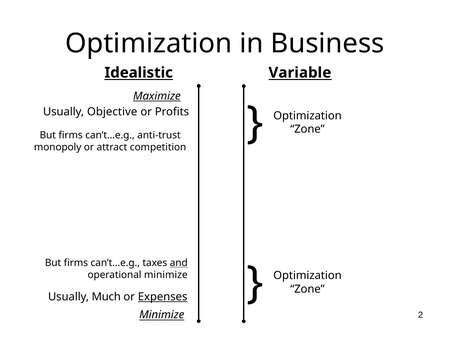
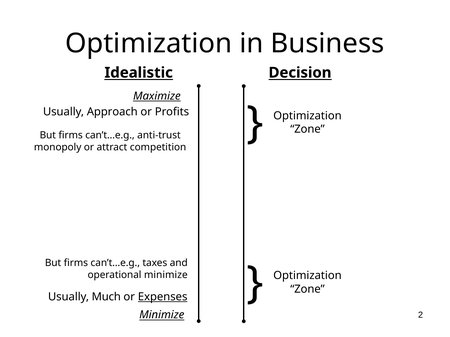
Variable: Variable -> Decision
Objective: Objective -> Approach
and underline: present -> none
